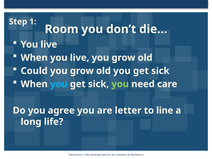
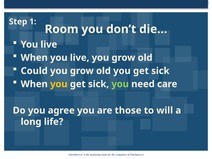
you at (59, 84) colour: light blue -> yellow
letter: letter -> those
line: line -> will
